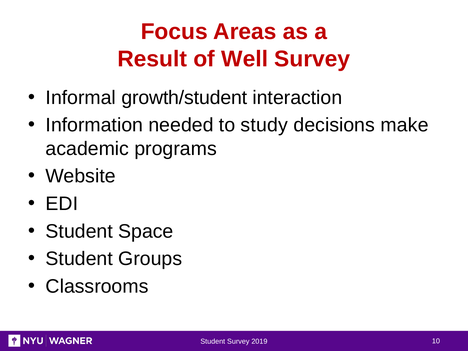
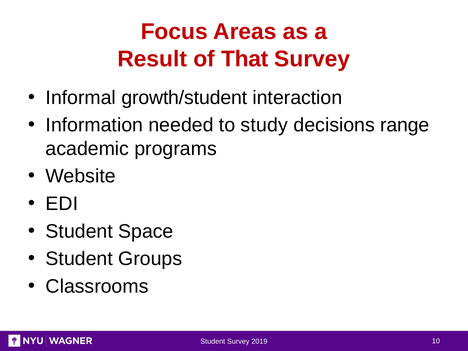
Well: Well -> That
make: make -> range
